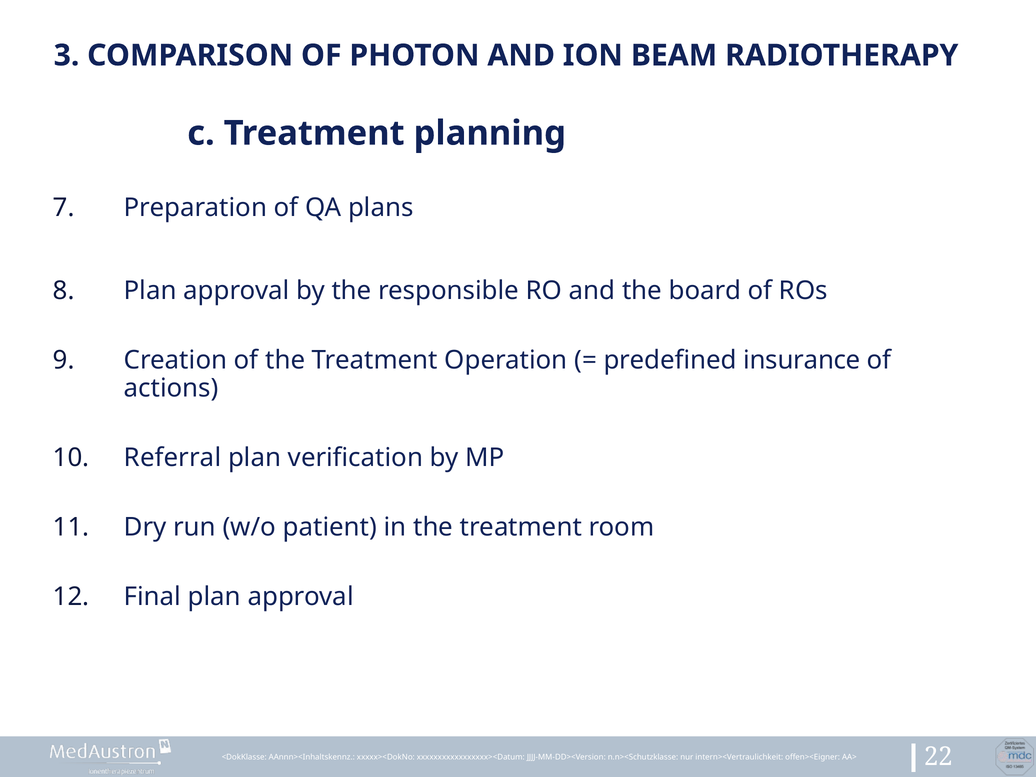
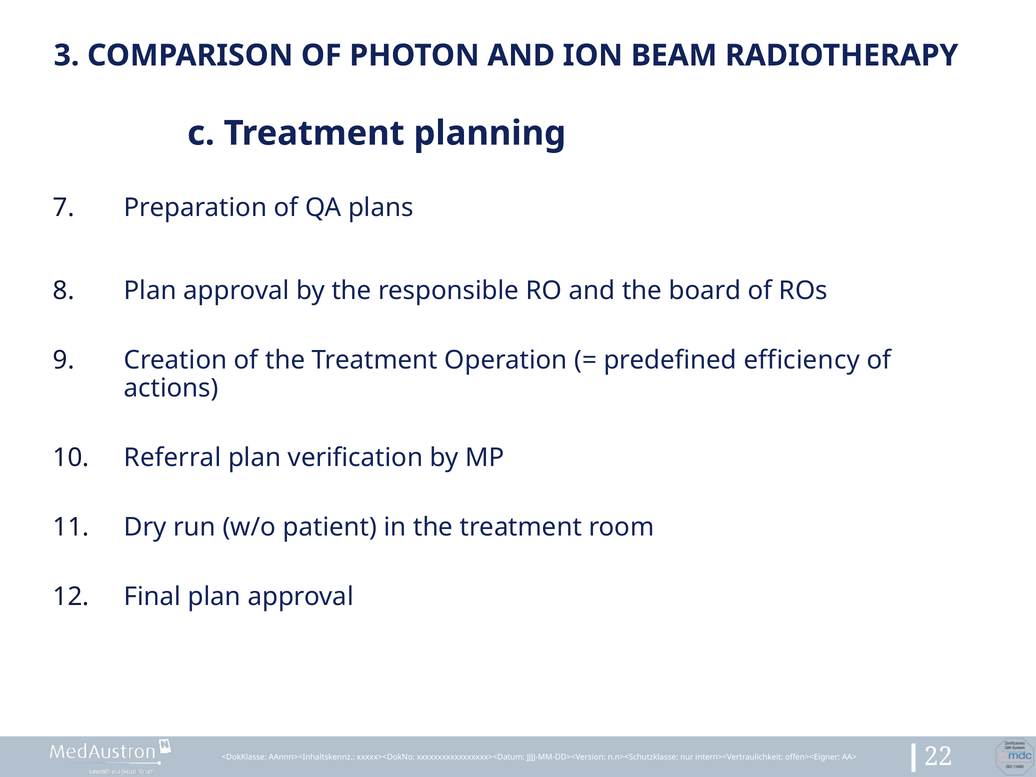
insurance: insurance -> efficiency
